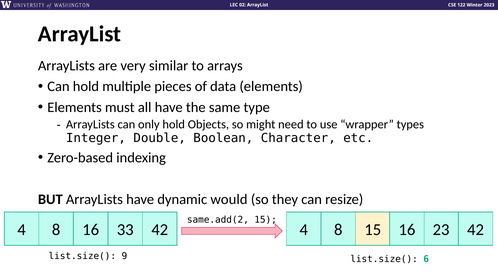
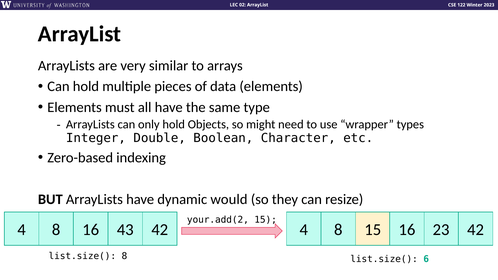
same.add(2: same.add(2 -> your.add(2
33: 33 -> 43
list.size( 9: 9 -> 8
